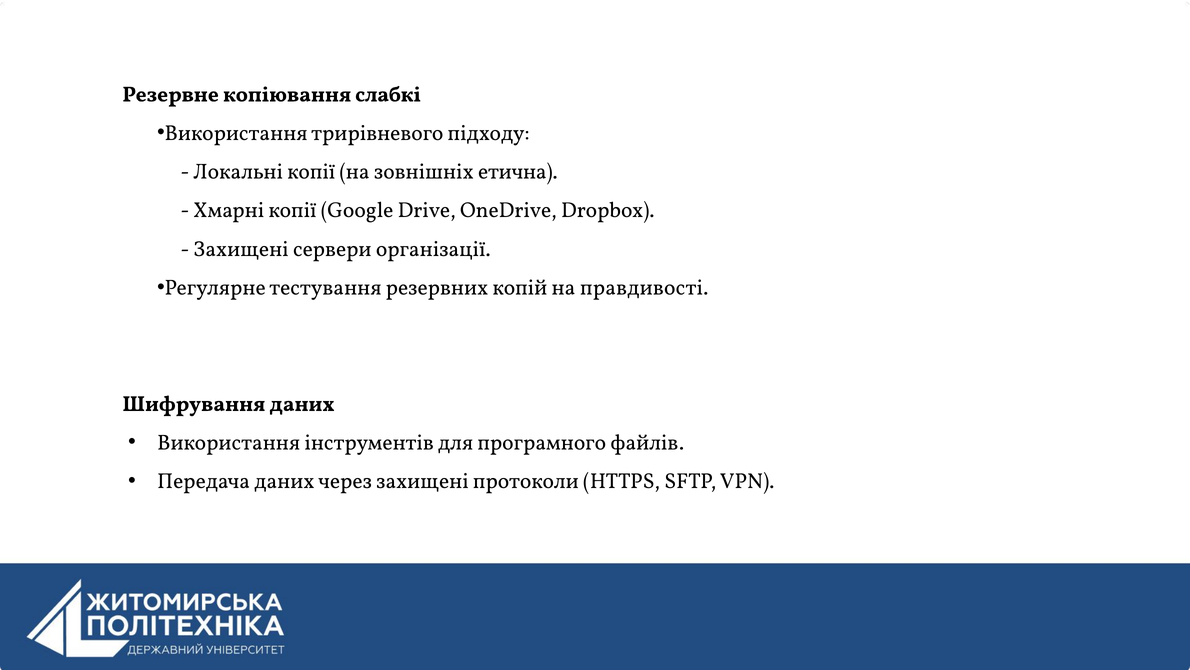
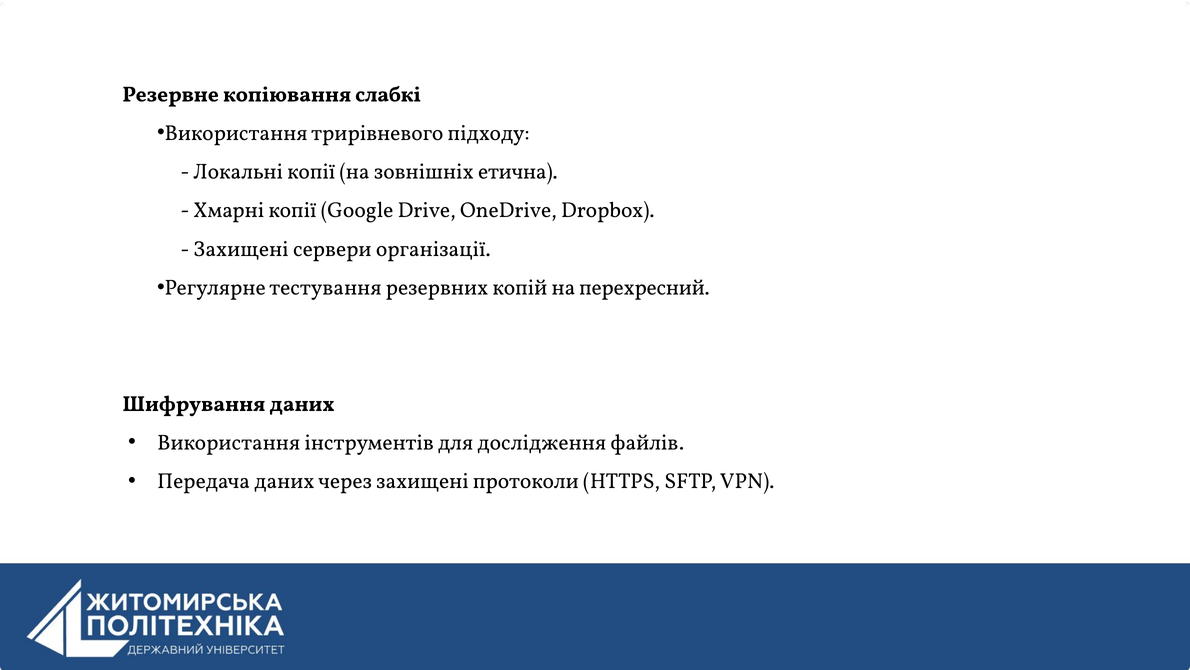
правдивості: правдивості -> перехресний
програмного: програмного -> дослідження
